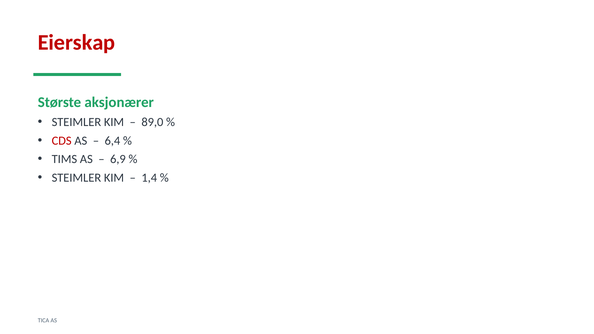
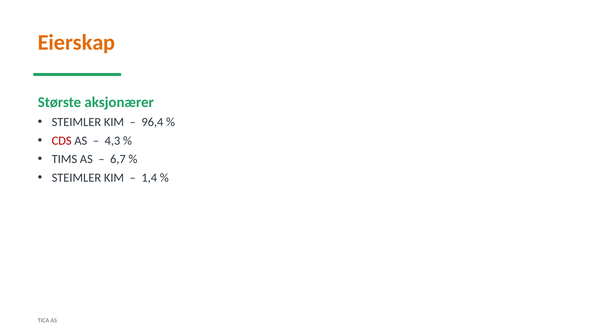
Eierskap colour: red -> orange
89,0: 89,0 -> 96,4
6,4: 6,4 -> 4,3
6,9: 6,9 -> 6,7
